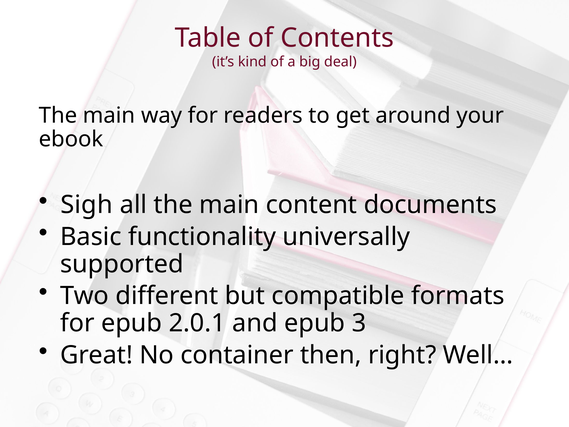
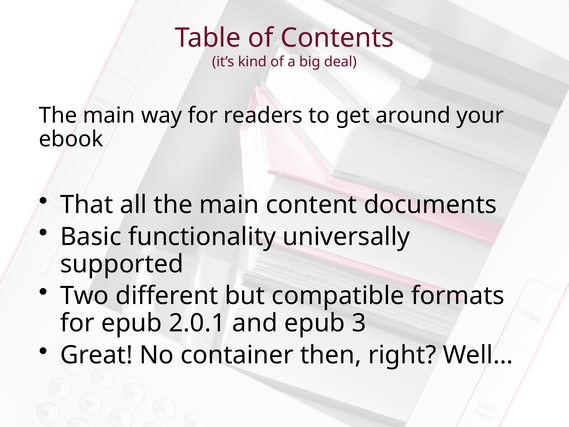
Sigh: Sigh -> That
